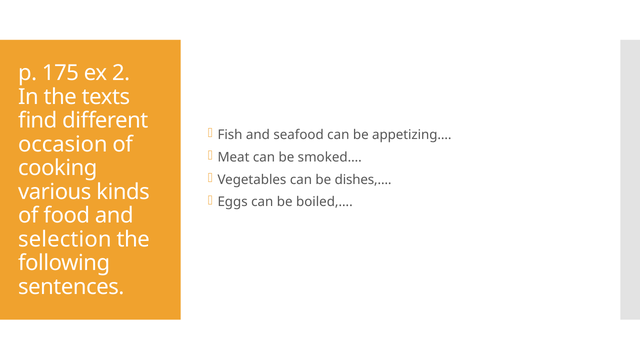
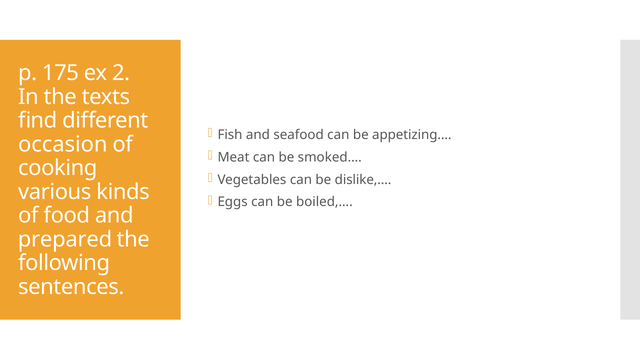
dishes,…: dishes,… -> dislike,…
selection: selection -> prepared
